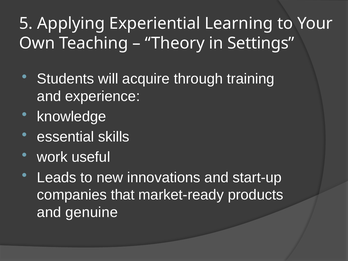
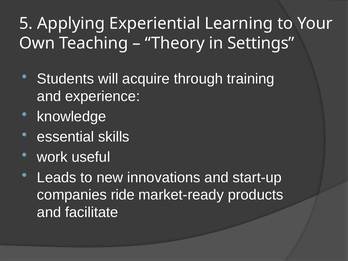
that: that -> ride
genuine: genuine -> facilitate
